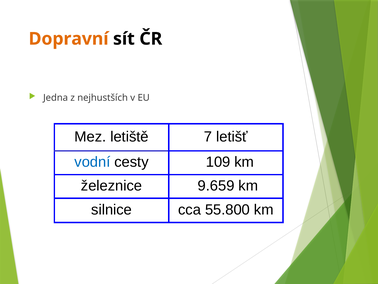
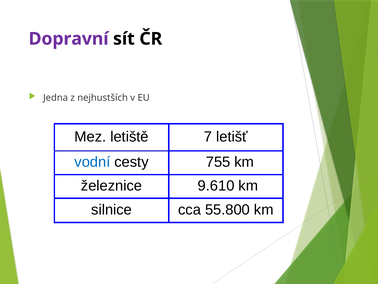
Dopravní colour: orange -> purple
109: 109 -> 755
9.659: 9.659 -> 9.610
